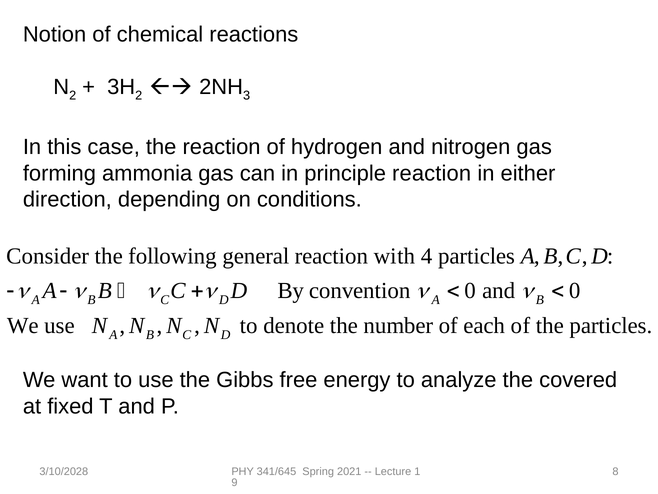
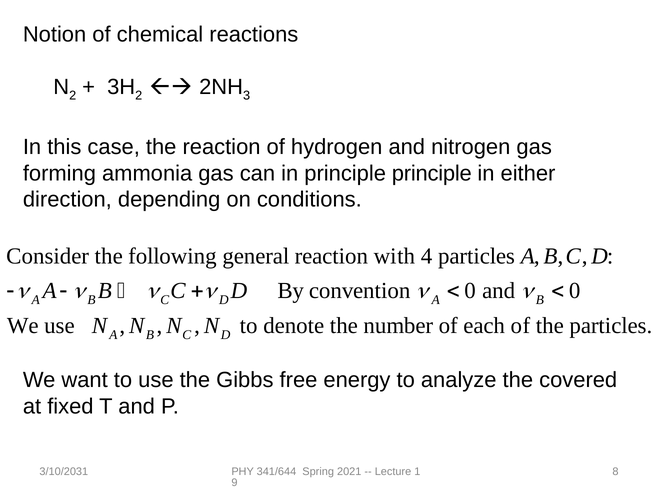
principle reaction: reaction -> principle
3/10/2028: 3/10/2028 -> 3/10/2031
341/645: 341/645 -> 341/644
